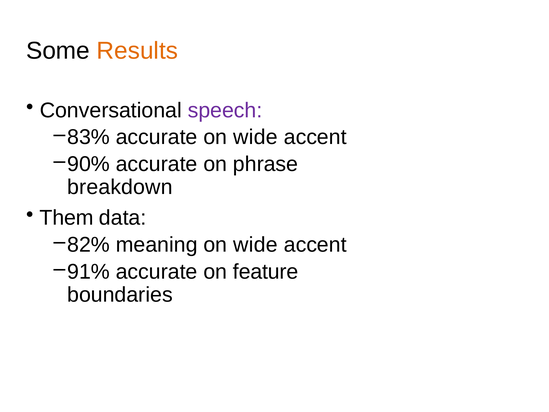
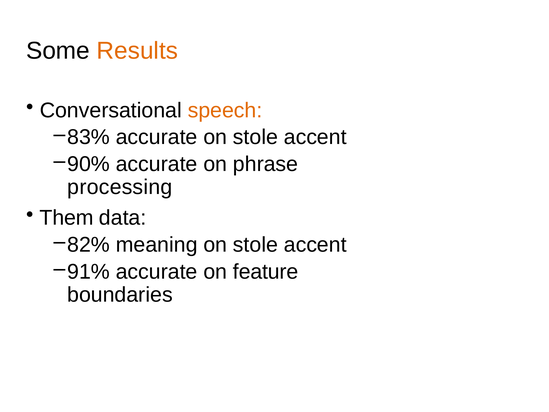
speech colour: purple -> orange
accurate on wide: wide -> stole
breakdown: breakdown -> processing
wide at (255, 245): wide -> stole
